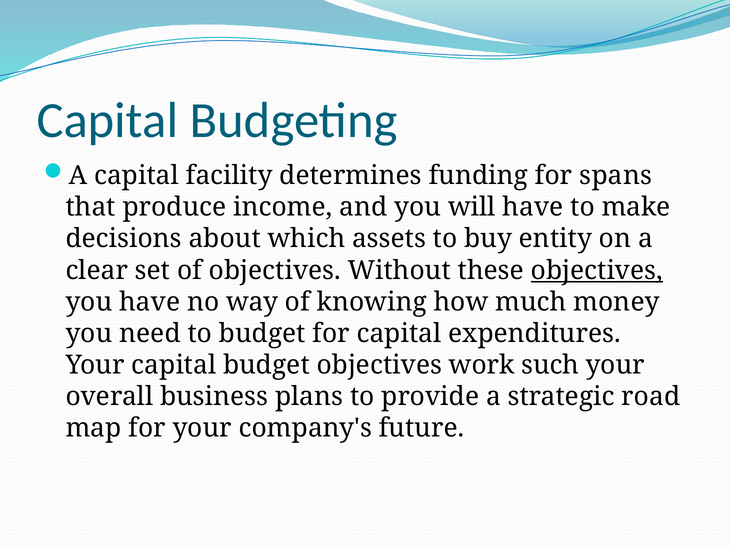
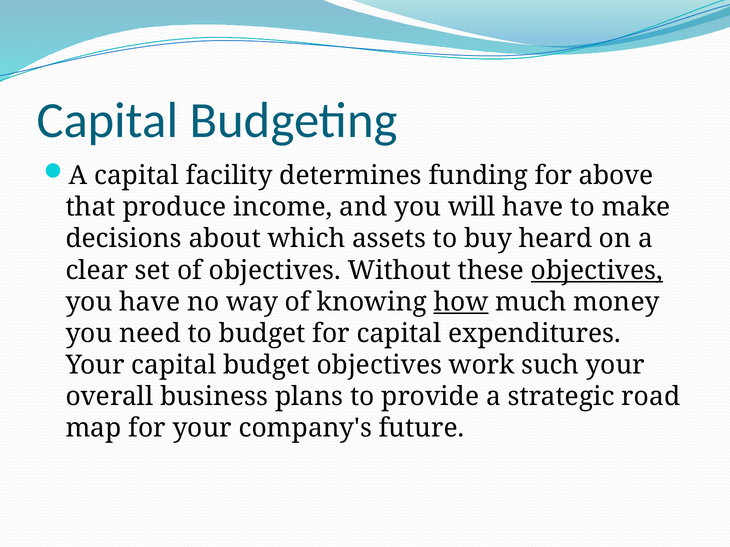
spans: spans -> above
entity: entity -> heard
how underline: none -> present
